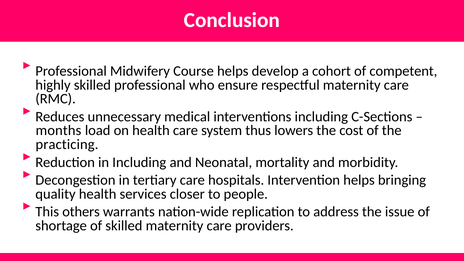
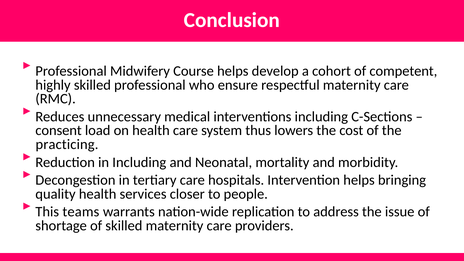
months: months -> consent
others: others -> teams
